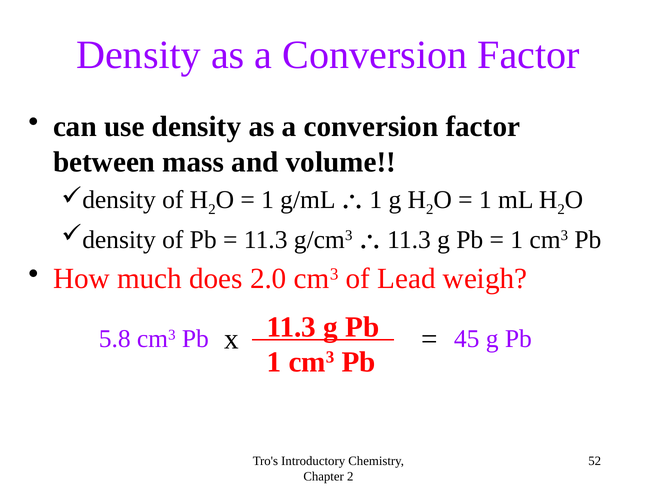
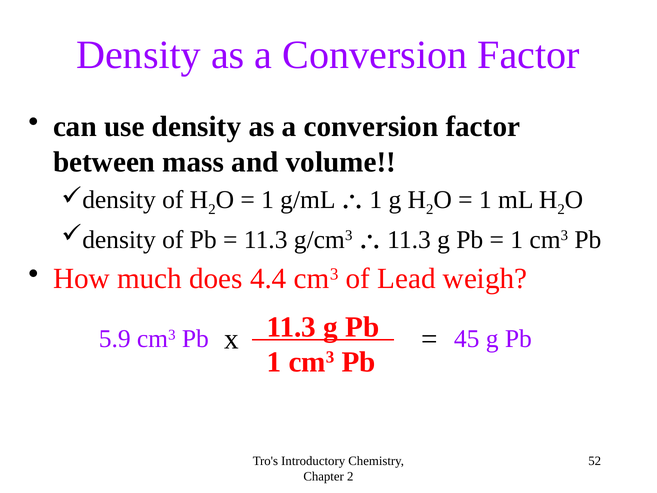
2.0: 2.0 -> 4.4
5.8: 5.8 -> 5.9
